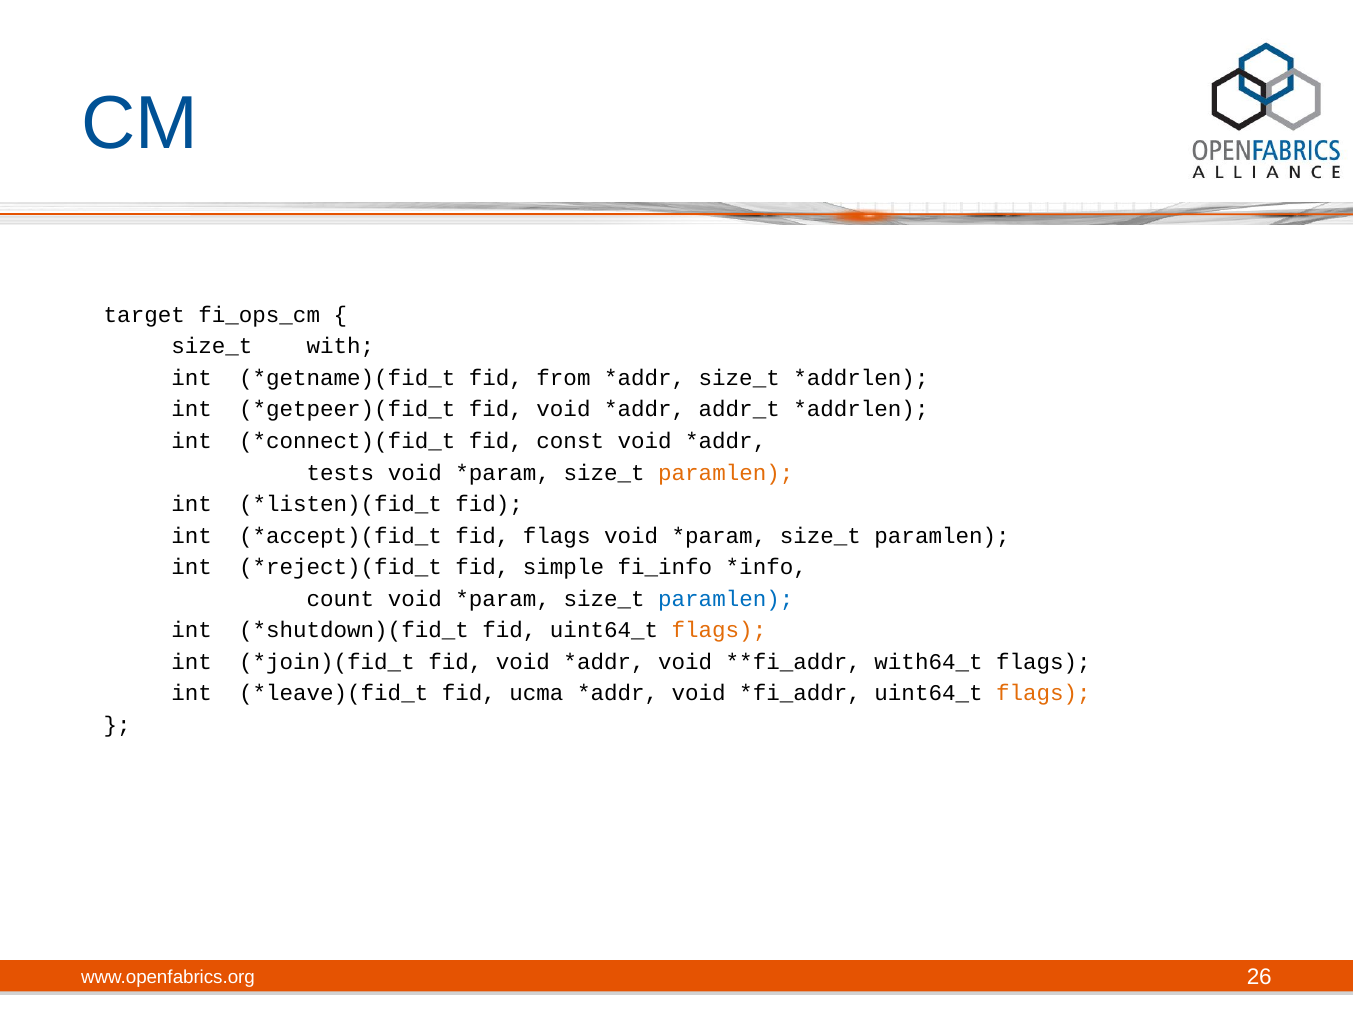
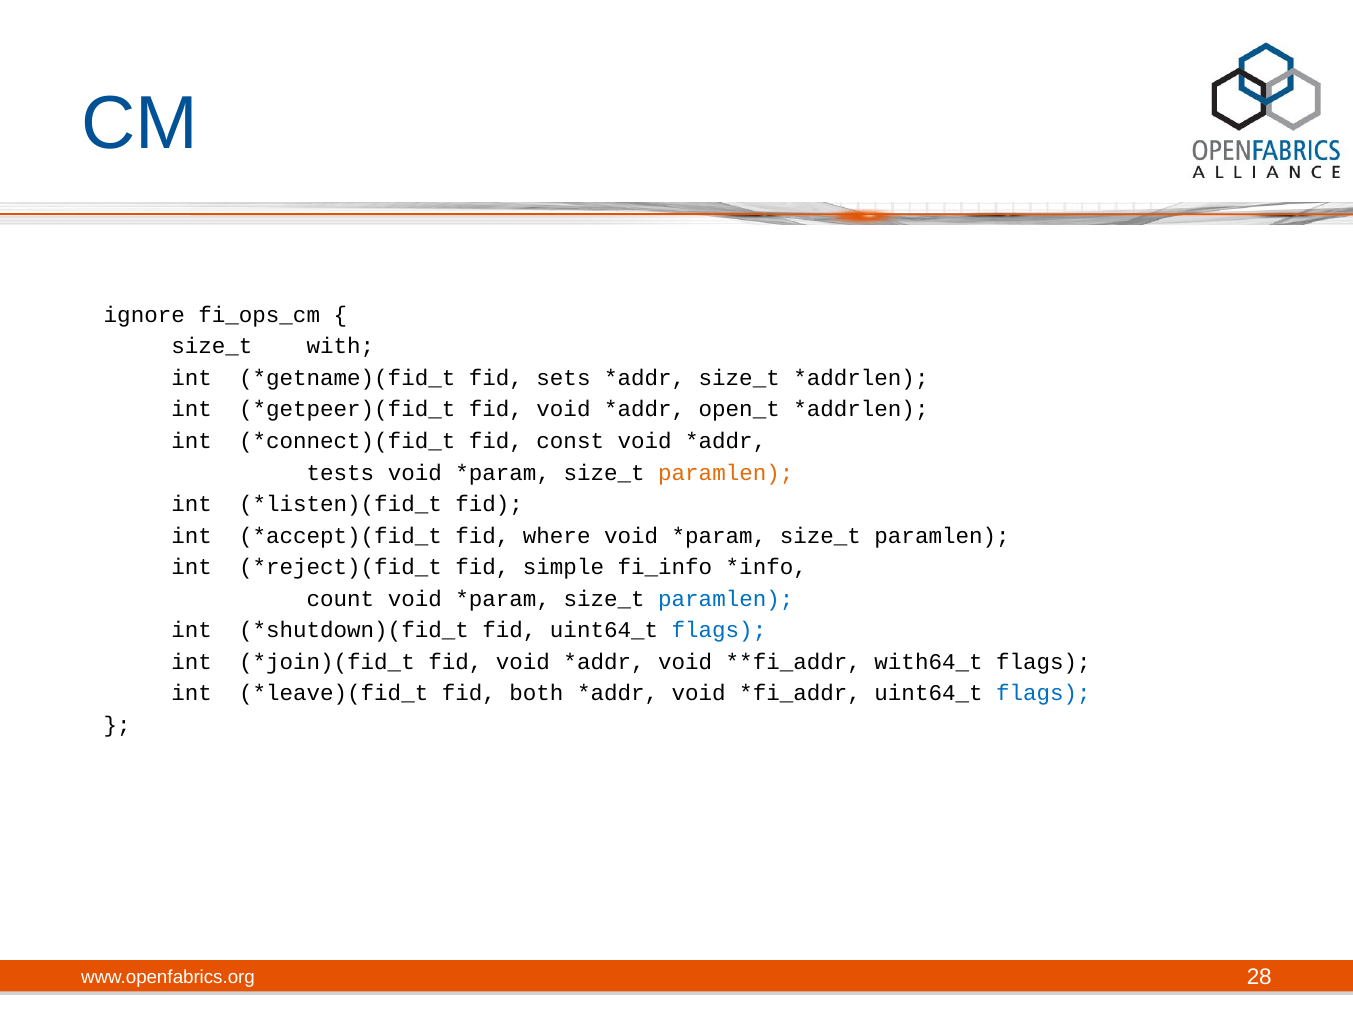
target: target -> ignore
from: from -> sets
addr_t: addr_t -> open_t
fid flags: flags -> where
flags at (719, 631) colour: orange -> blue
ucma: ucma -> both
flags at (1043, 694) colour: orange -> blue
26: 26 -> 28
